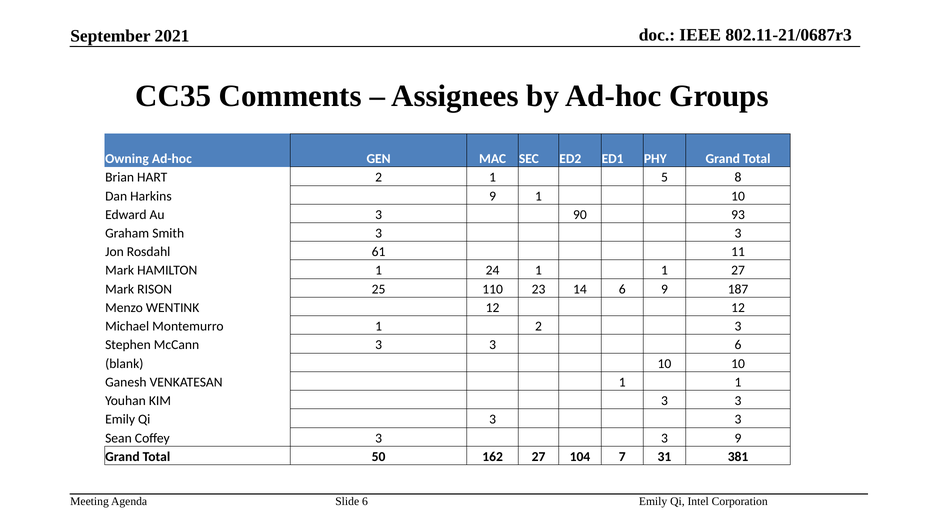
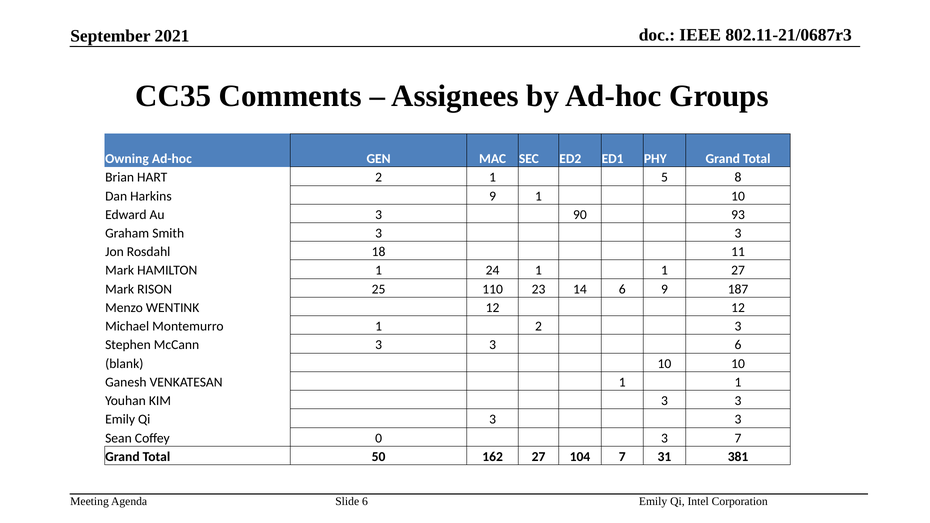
61: 61 -> 18
Coffey 3: 3 -> 0
3 9: 9 -> 7
